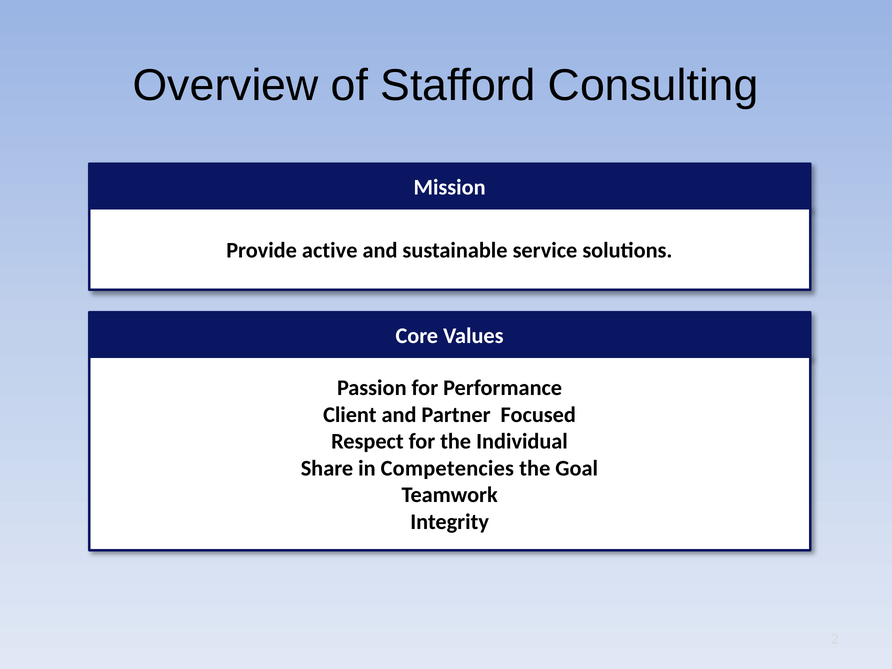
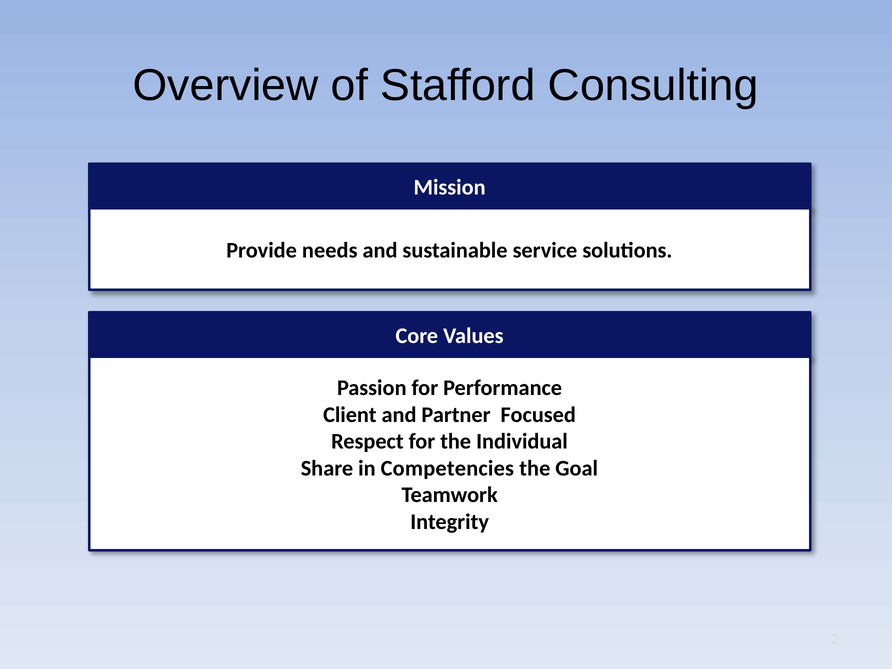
active: active -> needs
